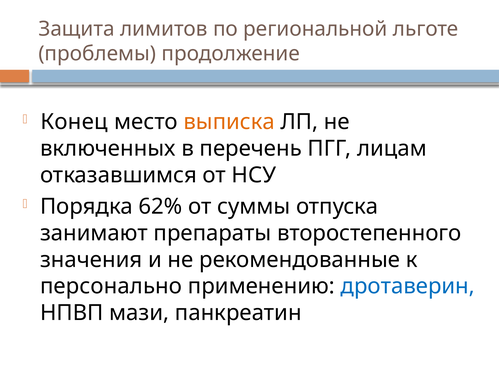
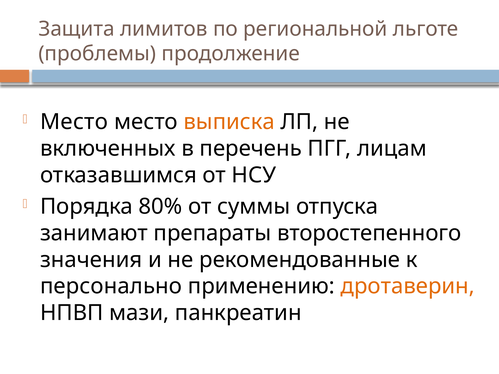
Конец at (74, 122): Конец -> Место
62%: 62% -> 80%
дротаверин colour: blue -> orange
